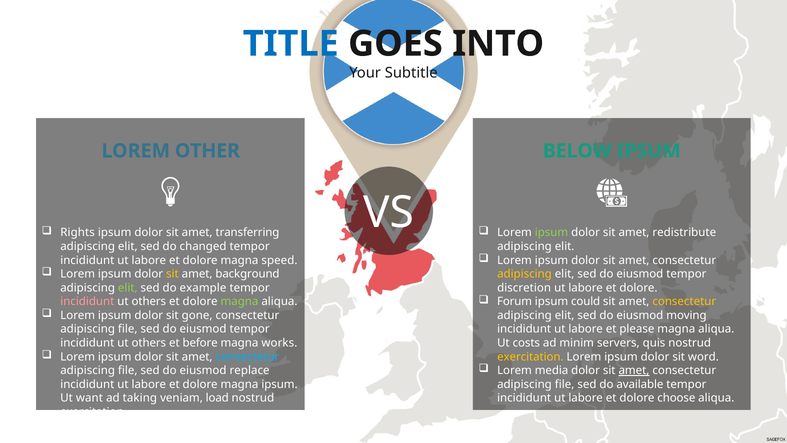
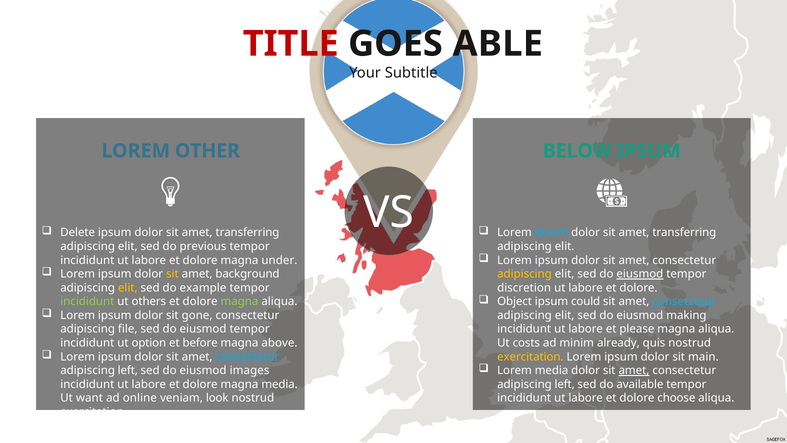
TITLE colour: blue -> red
INTO: INTO -> ABLE
Rights: Rights -> Delete
ipsum at (551, 232) colour: light green -> light blue
redistribute at (684, 232): redistribute -> transferring
changed: changed -> previous
speed: speed -> under
eiusmod at (640, 274) underline: none -> present
elit at (128, 288) colour: light green -> yellow
Forum: Forum -> Object
consectetur at (684, 301) colour: yellow -> light blue
incididunt at (87, 301) colour: pink -> light green
moving: moving -> making
others at (149, 343): others -> option
works: works -> above
servers: servers -> already
word: word -> main
file at (128, 370): file -> left
replace: replace -> images
magna ipsum: ipsum -> media
file at (565, 384): file -> left
taking: taking -> online
load: load -> look
